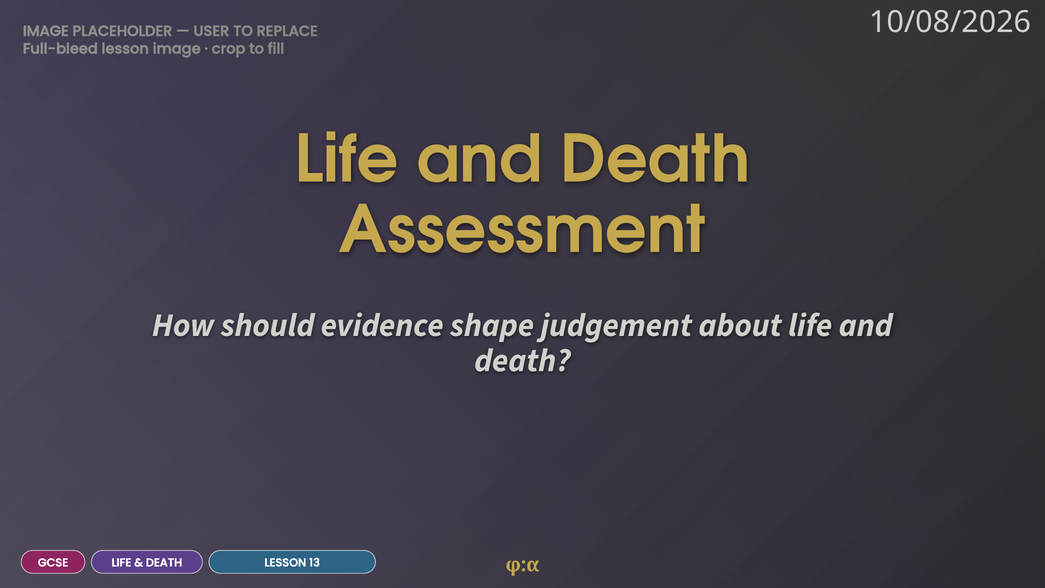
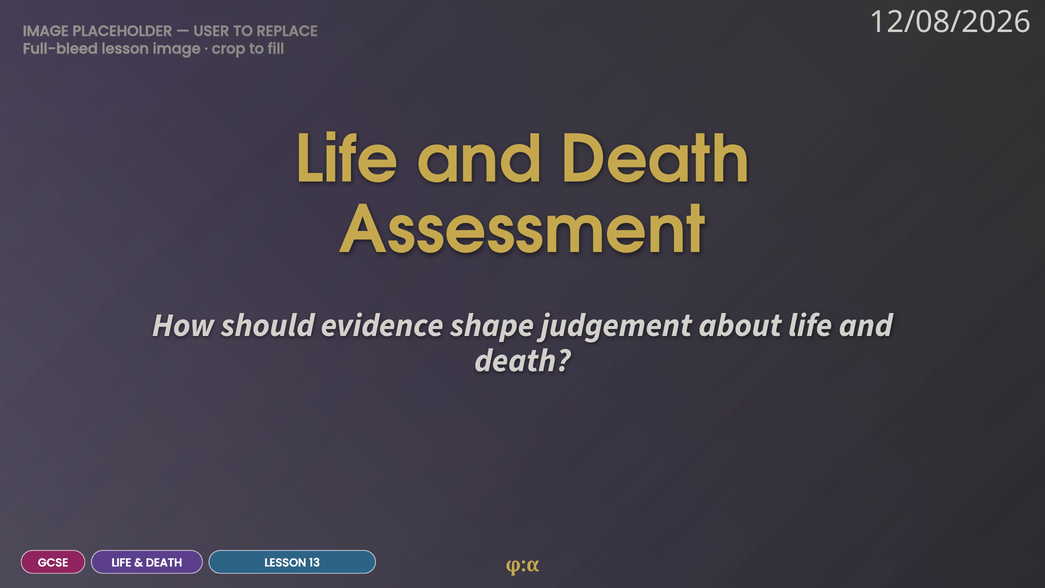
10/08/2026: 10/08/2026 -> 12/08/2026
